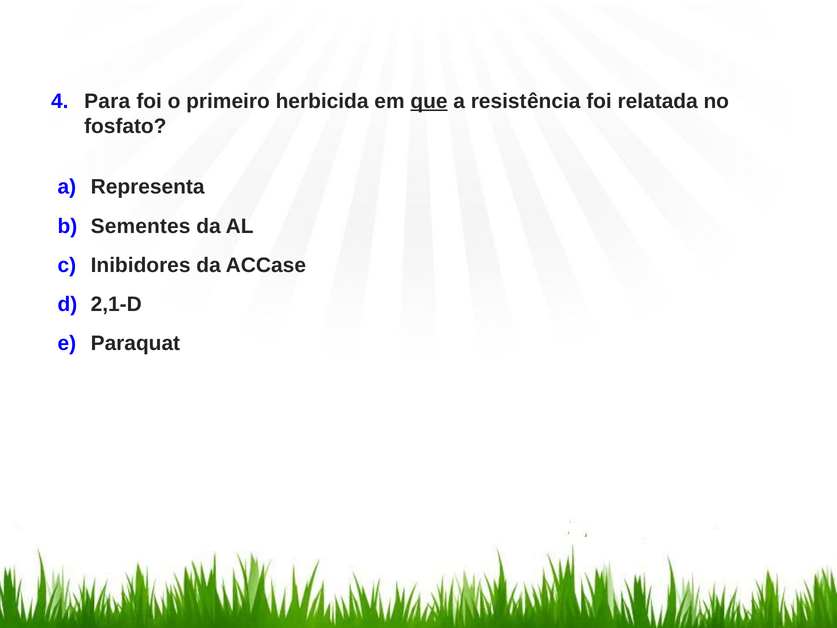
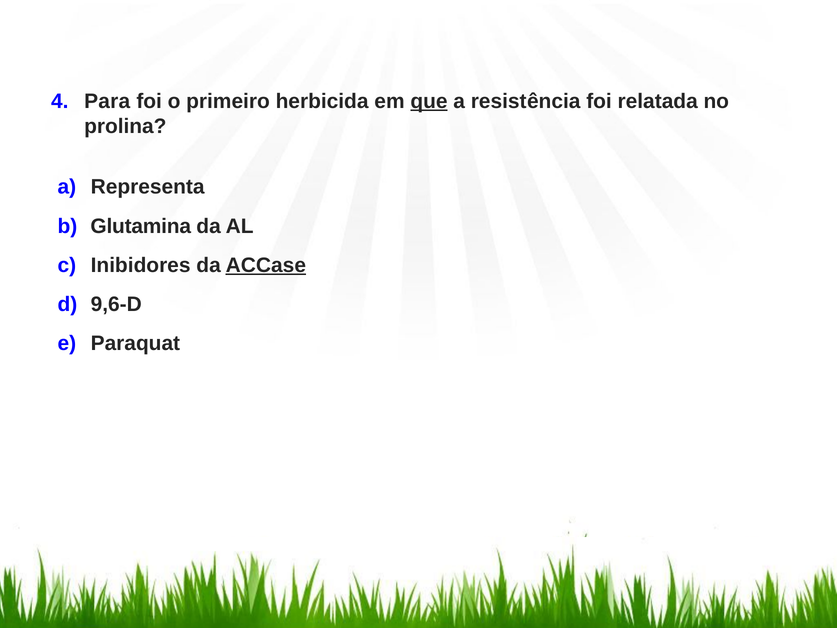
fosfato: fosfato -> prolina
Sementes: Sementes -> Glutamina
ACCase underline: none -> present
2,1-D: 2,1-D -> 9,6-D
